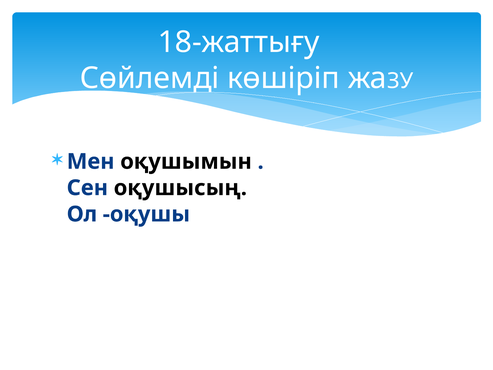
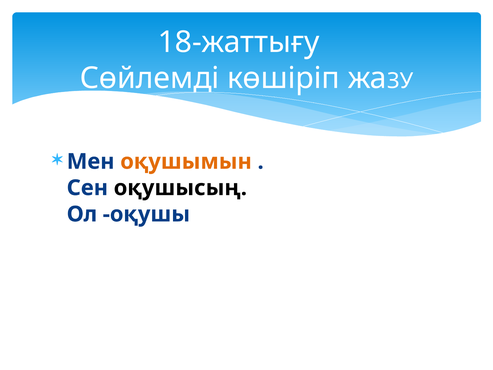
оқушымын colour: black -> orange
